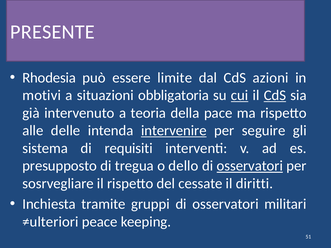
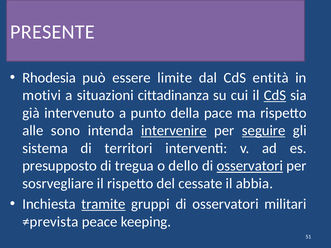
azioni: azioni -> entità
obbligatoria: obbligatoria -> cittadinanza
cui underline: present -> none
teoria: teoria -> punto
delle: delle -> sono
seguire underline: none -> present
requisiti: requisiti -> territori
diritti: diritti -> abbia
tramite underline: none -> present
≠ulteriori: ≠ulteriori -> ≠prevista
